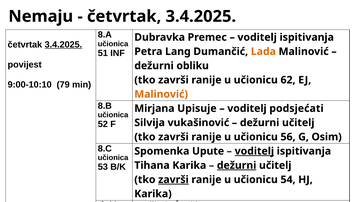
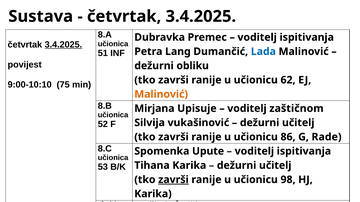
Nemaju: Nemaju -> Sustava
Lada colour: orange -> blue
79: 79 -> 75
podsjećati: podsjećati -> zaštičnom
56: 56 -> 86
Osim: Osim -> Rade
voditelj at (254, 152) underline: present -> none
dežurni at (237, 166) underline: present -> none
54: 54 -> 98
